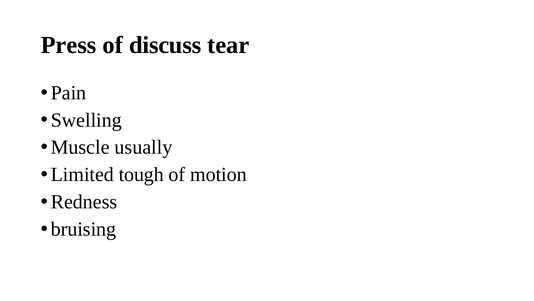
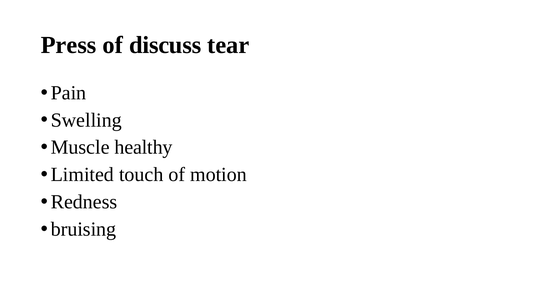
usually: usually -> healthy
tough: tough -> touch
